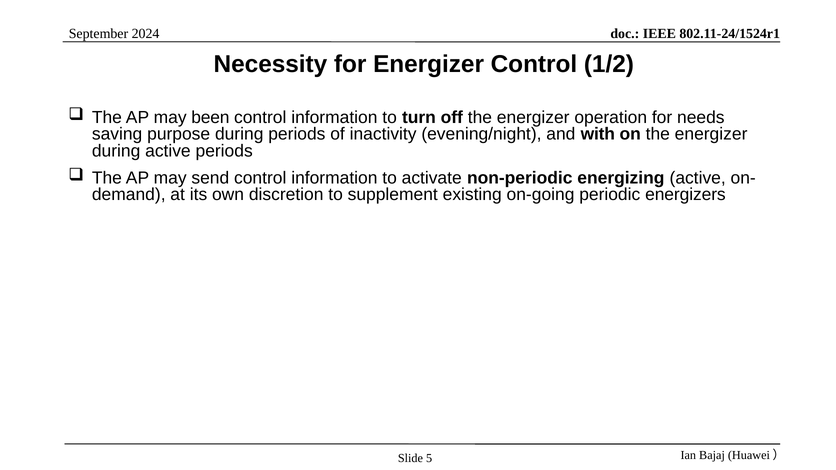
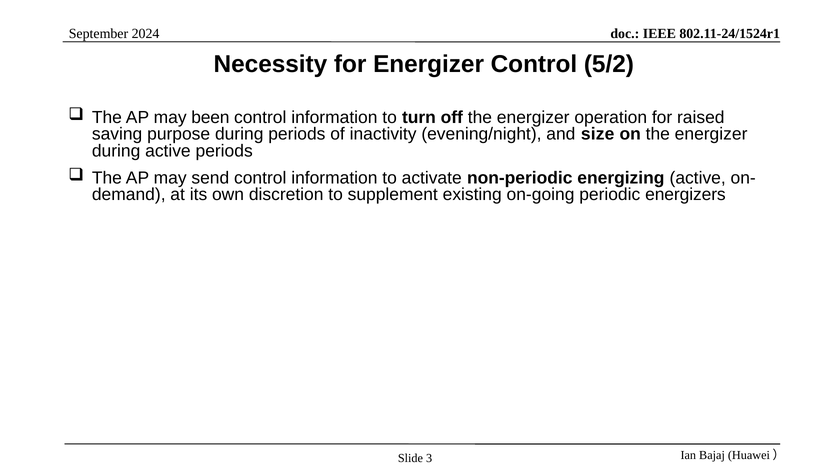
1/2: 1/2 -> 5/2
needs: needs -> raised
with: with -> size
5: 5 -> 3
